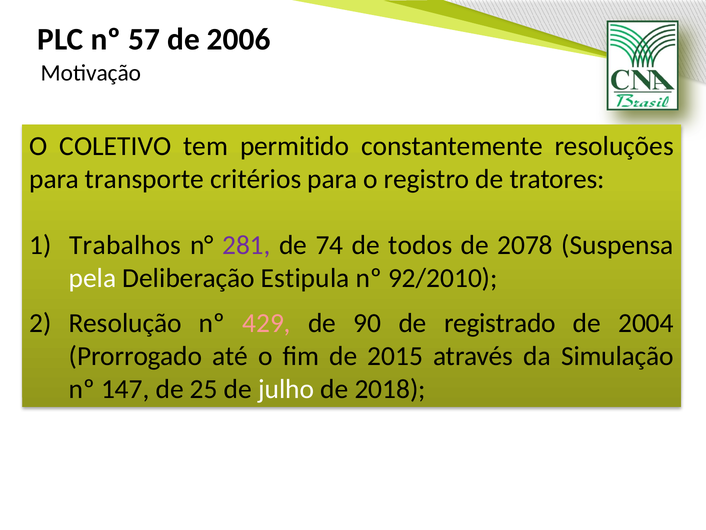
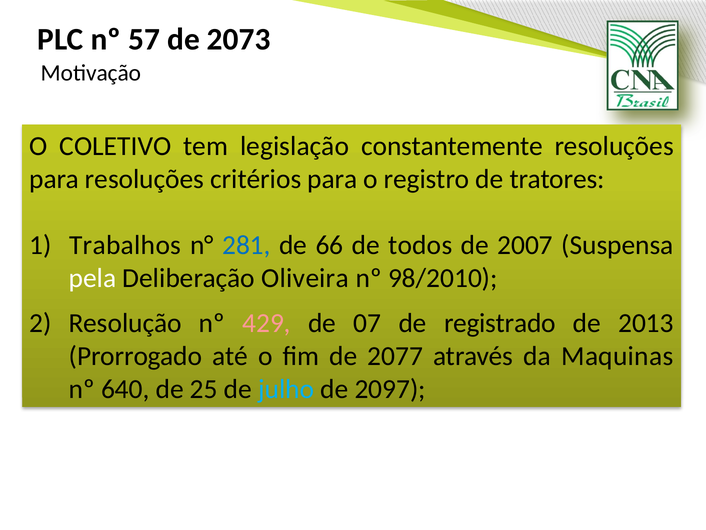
2006: 2006 -> 2073
permitido: permitido -> legislação
para transporte: transporte -> resoluções
281 colour: purple -> blue
74: 74 -> 66
2078: 2078 -> 2007
Estipula: Estipula -> Oliveira
92/2010: 92/2010 -> 98/2010
90: 90 -> 07
2004: 2004 -> 2013
2015: 2015 -> 2077
Simulação: Simulação -> Maquinas
147: 147 -> 640
julho colour: white -> light blue
2018: 2018 -> 2097
